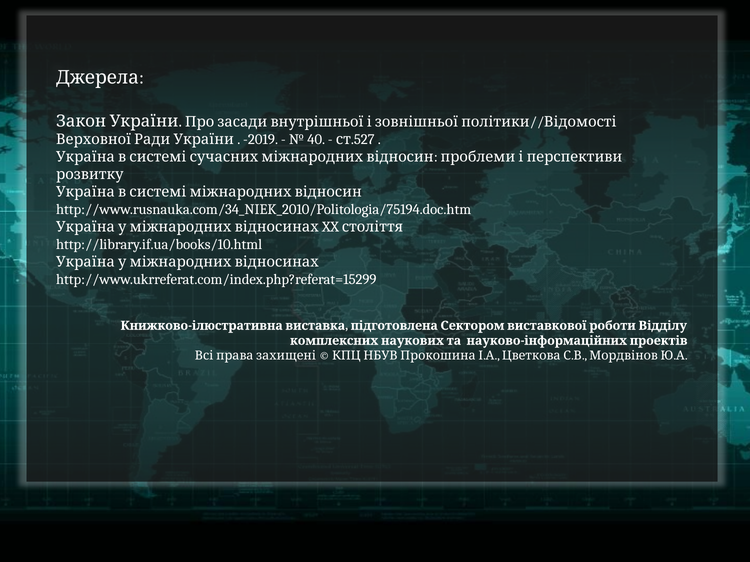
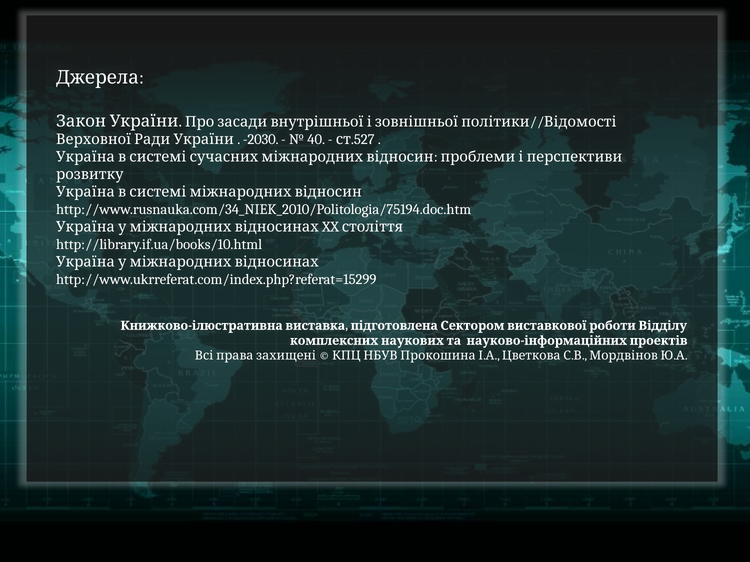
-2019: -2019 -> -2030
